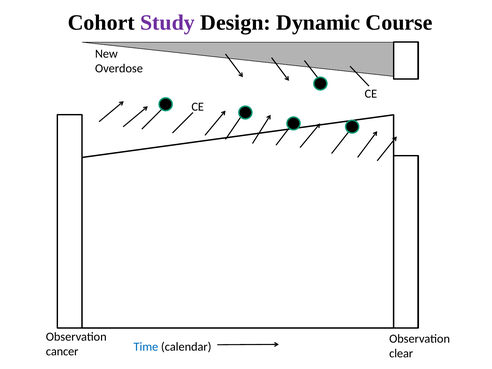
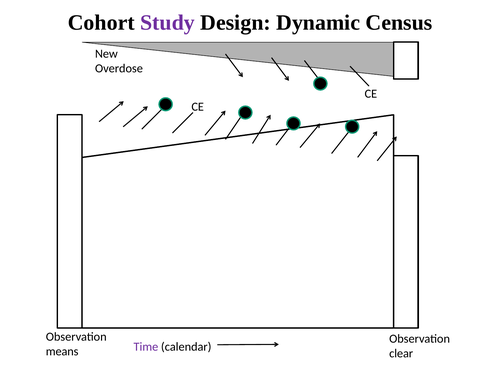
Course: Course -> Census
Time colour: blue -> purple
cancer: cancer -> means
